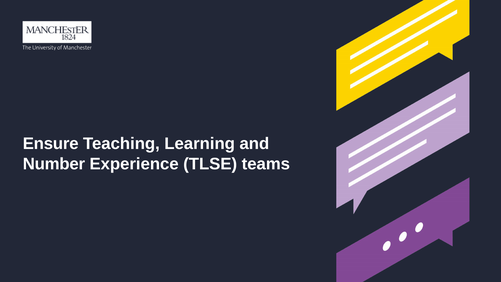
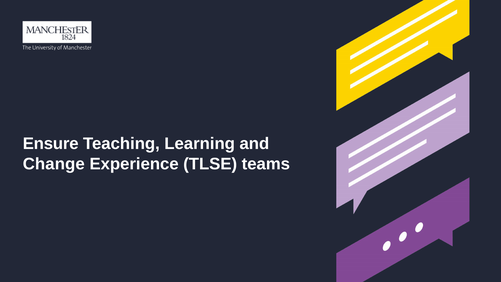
Number: Number -> Change
